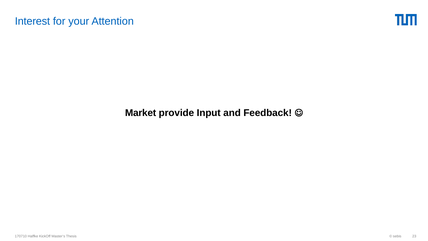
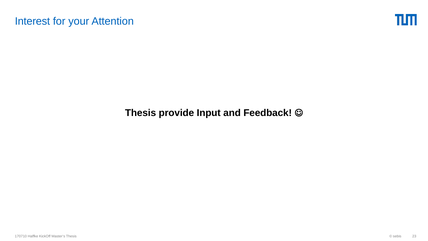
Market at (141, 113): Market -> Thesis
